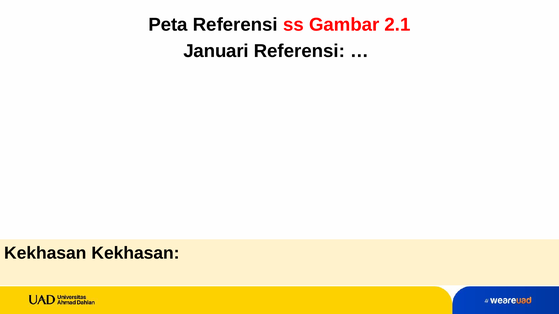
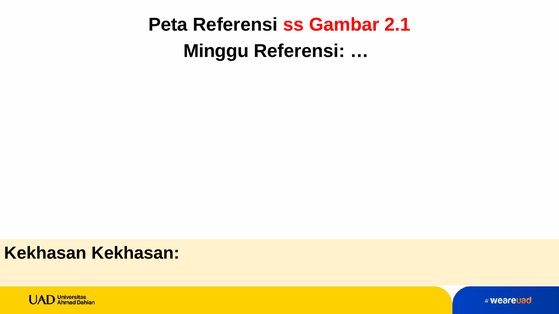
Januari: Januari -> Minggu
